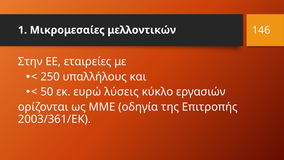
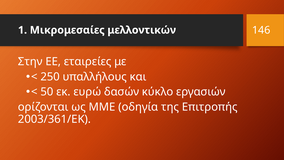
λύσεις: λύσεις -> δασών
